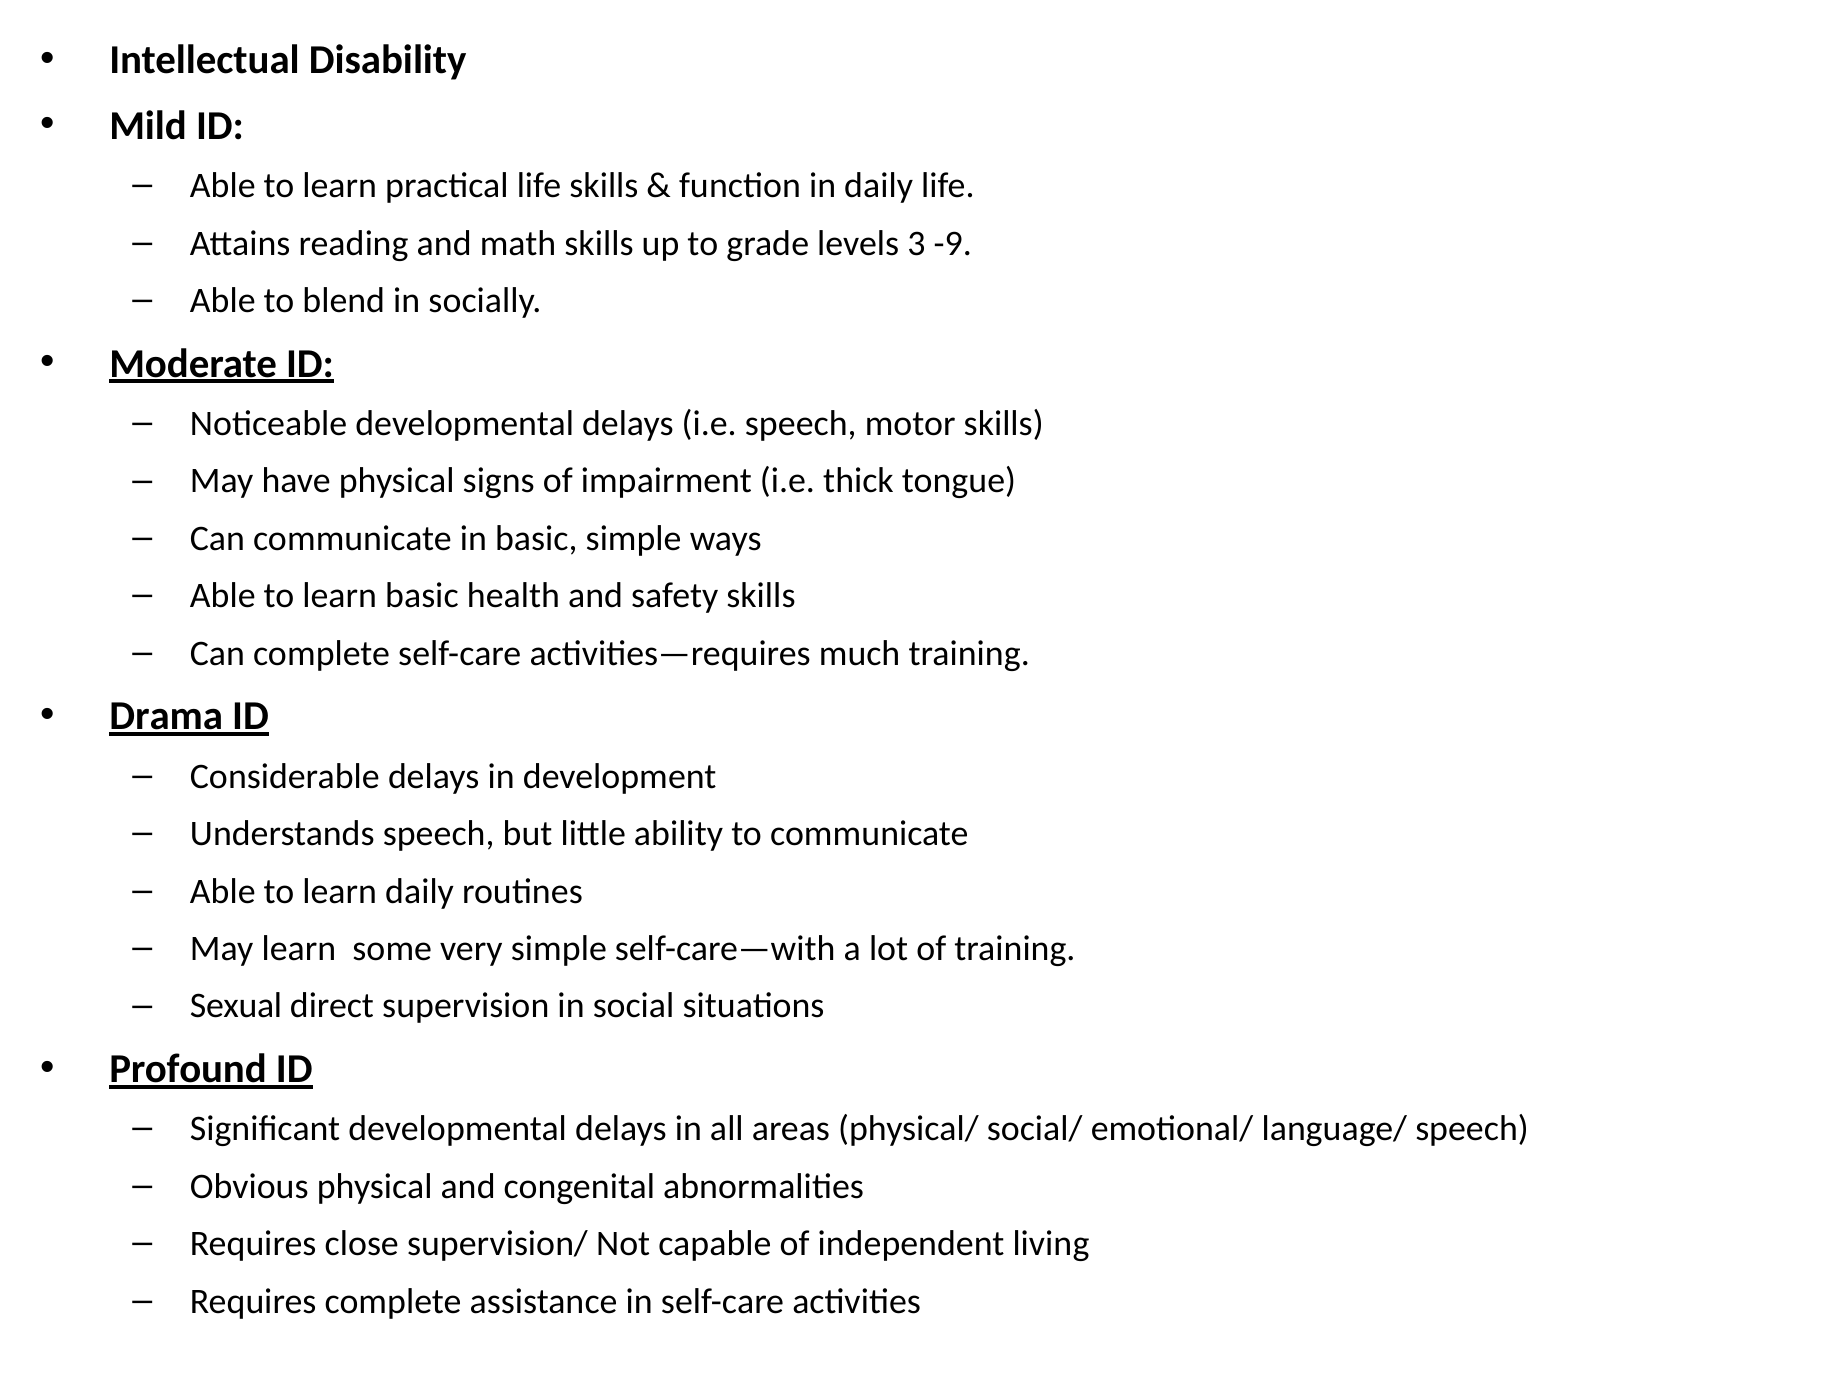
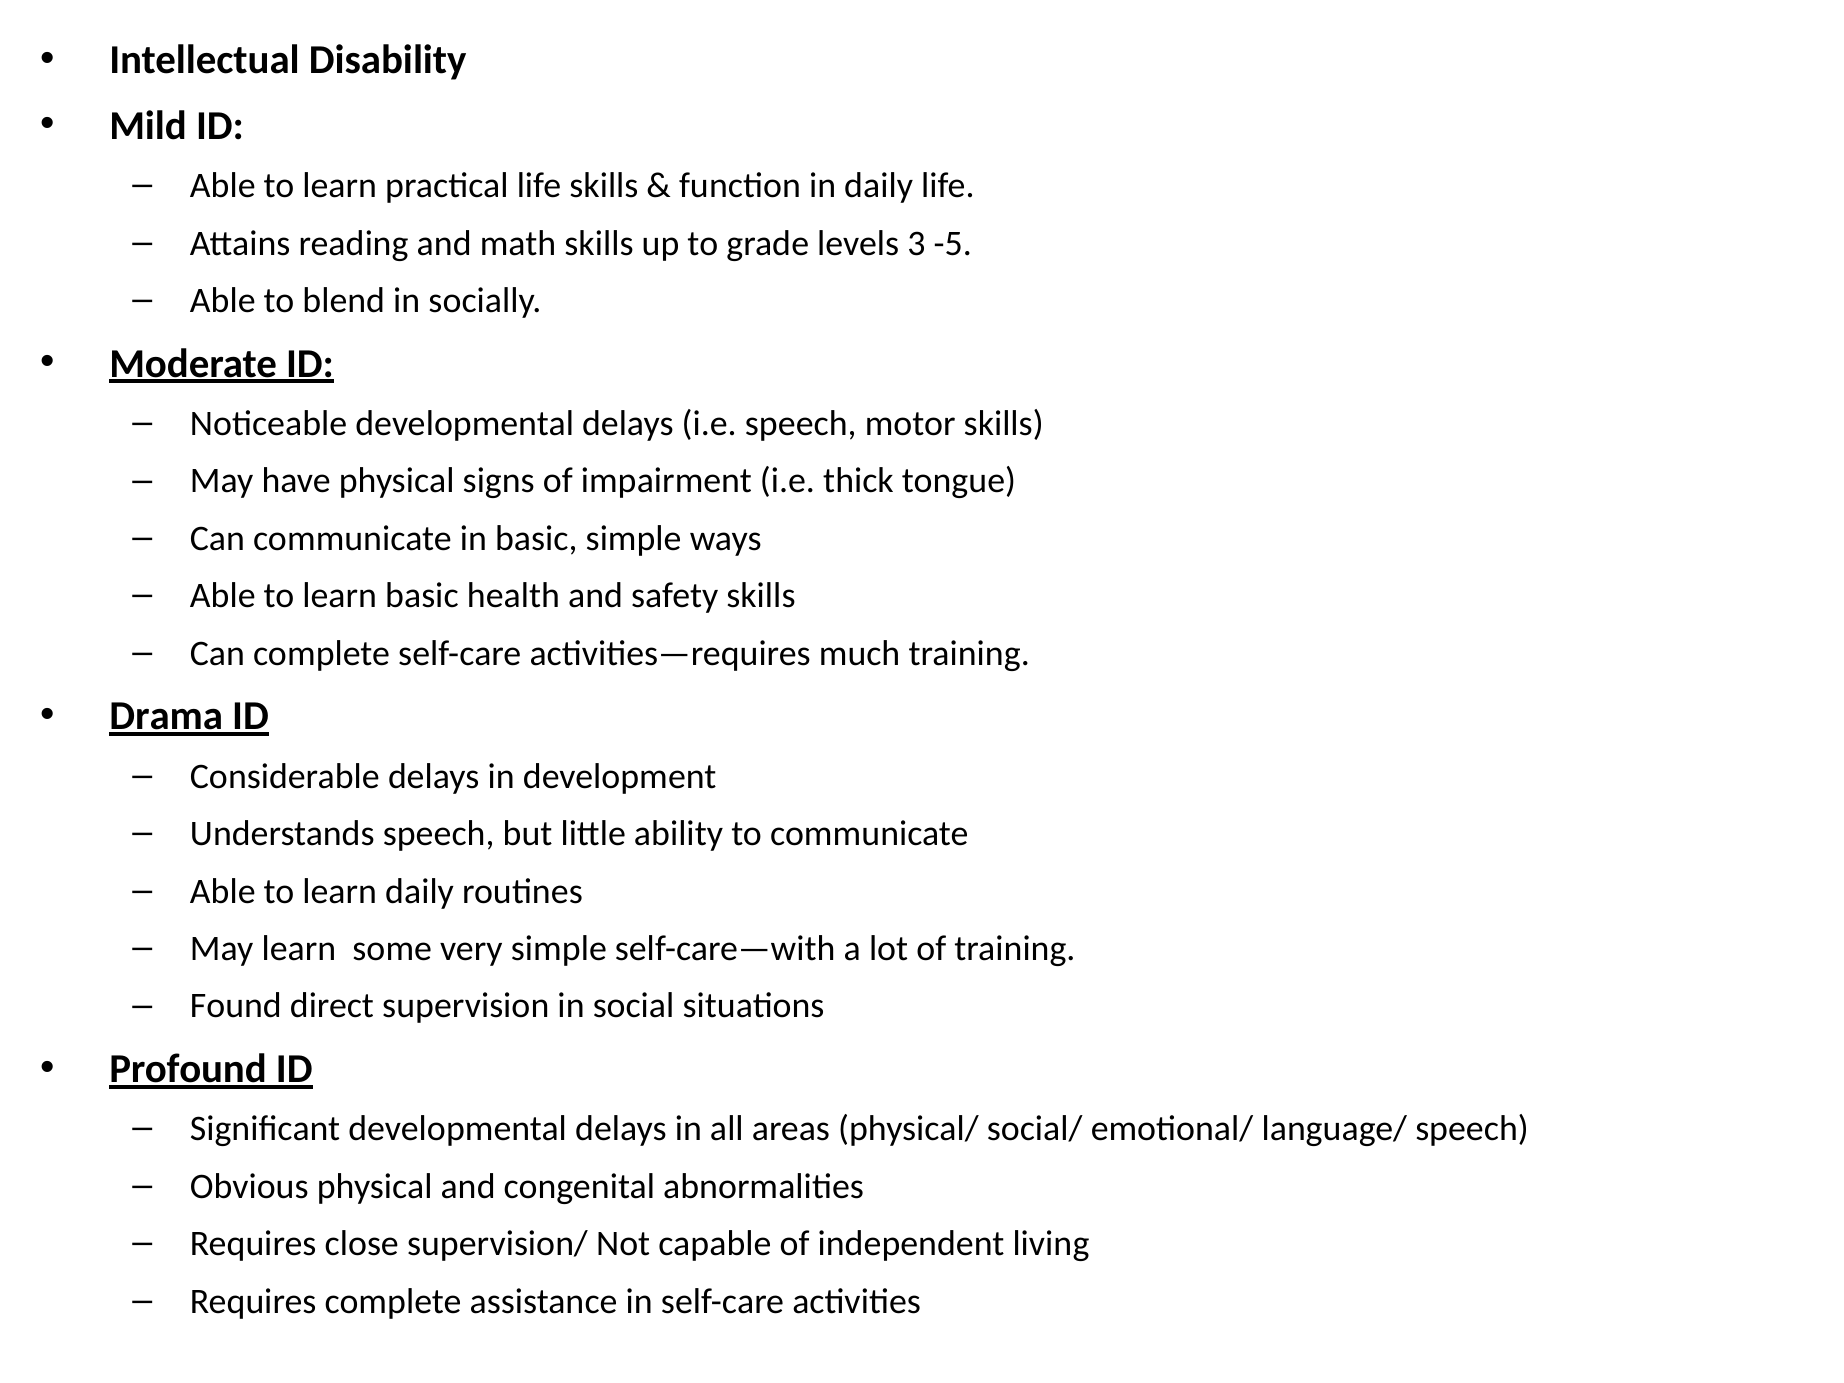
-9: -9 -> -5
Sexual: Sexual -> Found
